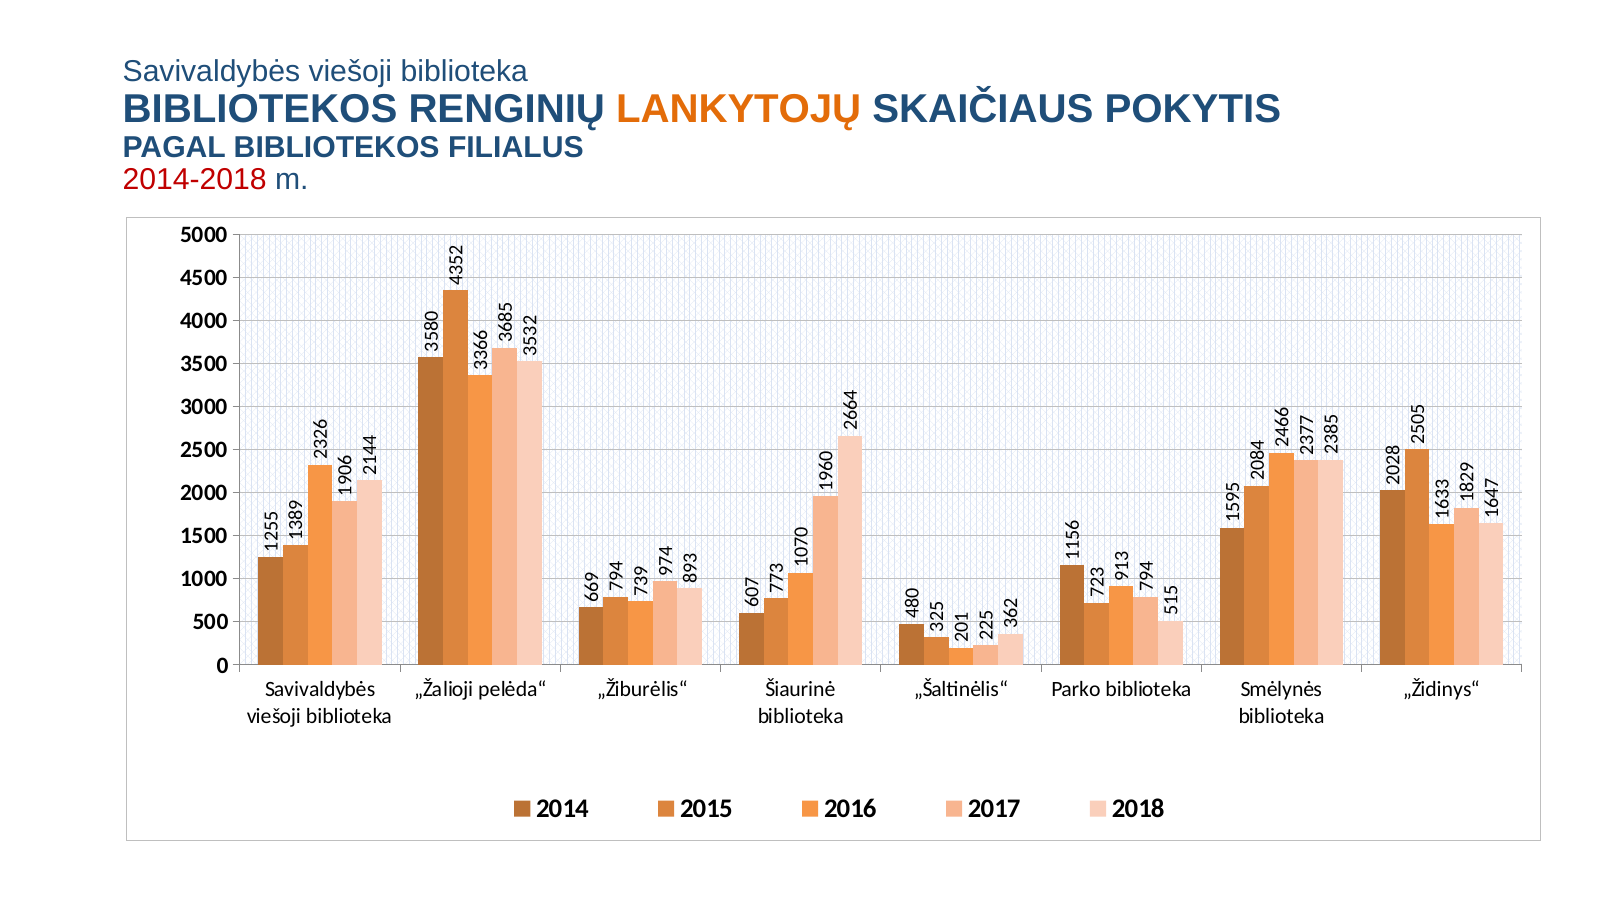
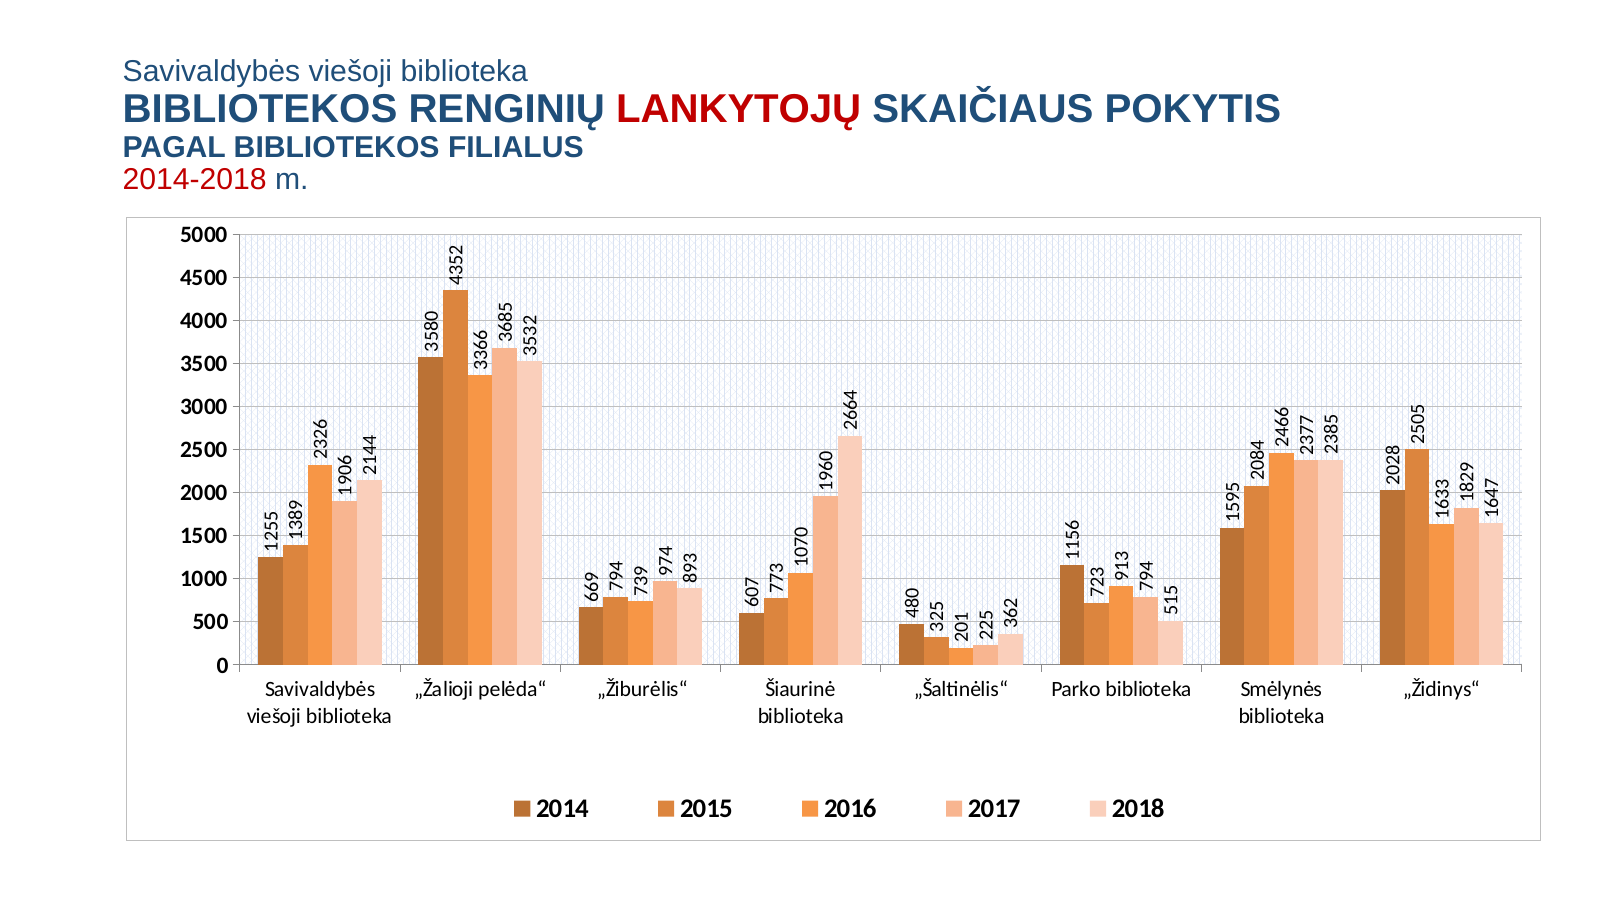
LANKYTOJŲ colour: orange -> red
